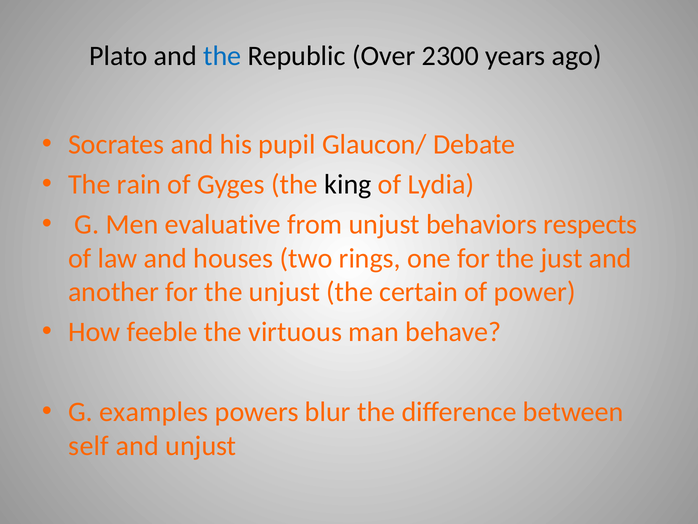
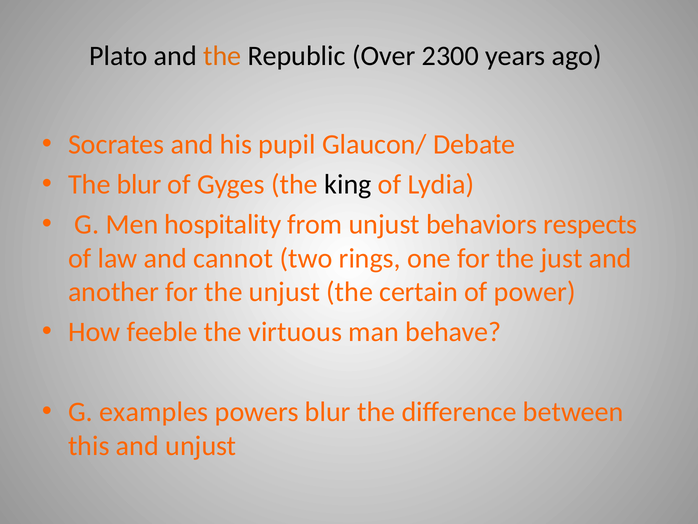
the at (222, 56) colour: blue -> orange
The rain: rain -> blur
evaluative: evaluative -> hospitality
houses: houses -> cannot
self: self -> this
